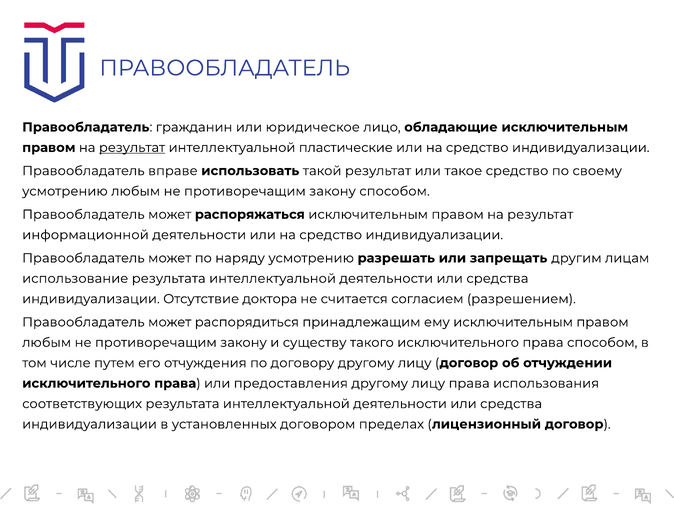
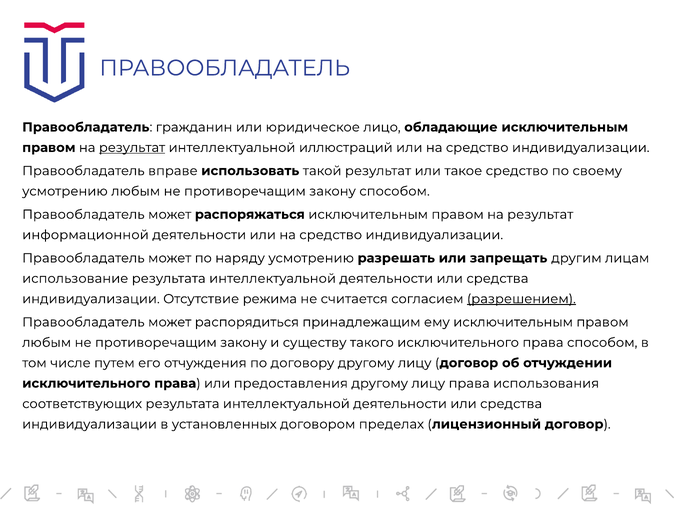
пластические: пластические -> иллюстраций
доктора: доктора -> режима
разрешением underline: none -> present
